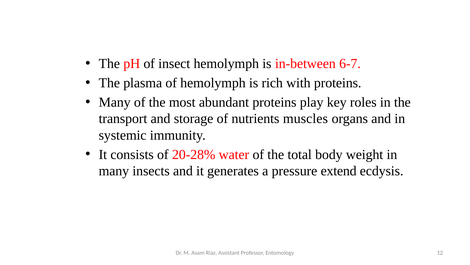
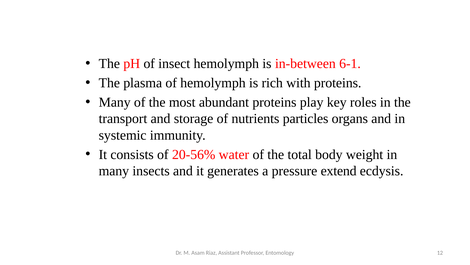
6-7: 6-7 -> 6-1
muscles: muscles -> particles
20-28%: 20-28% -> 20-56%
